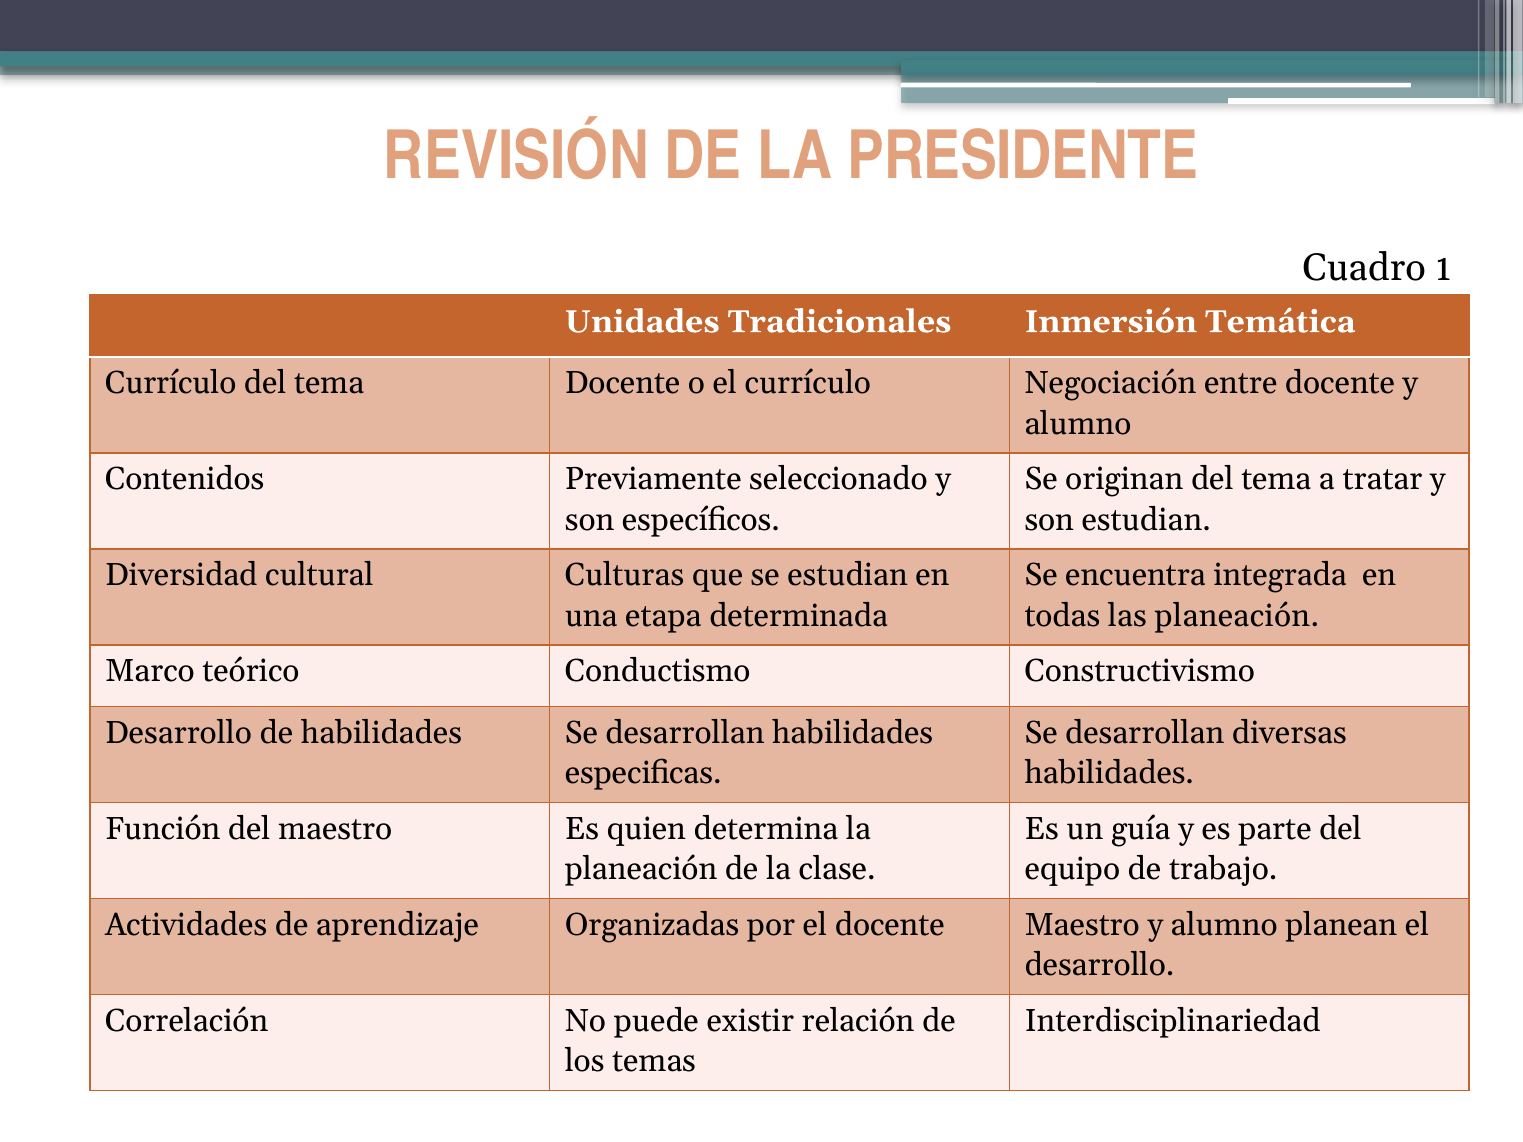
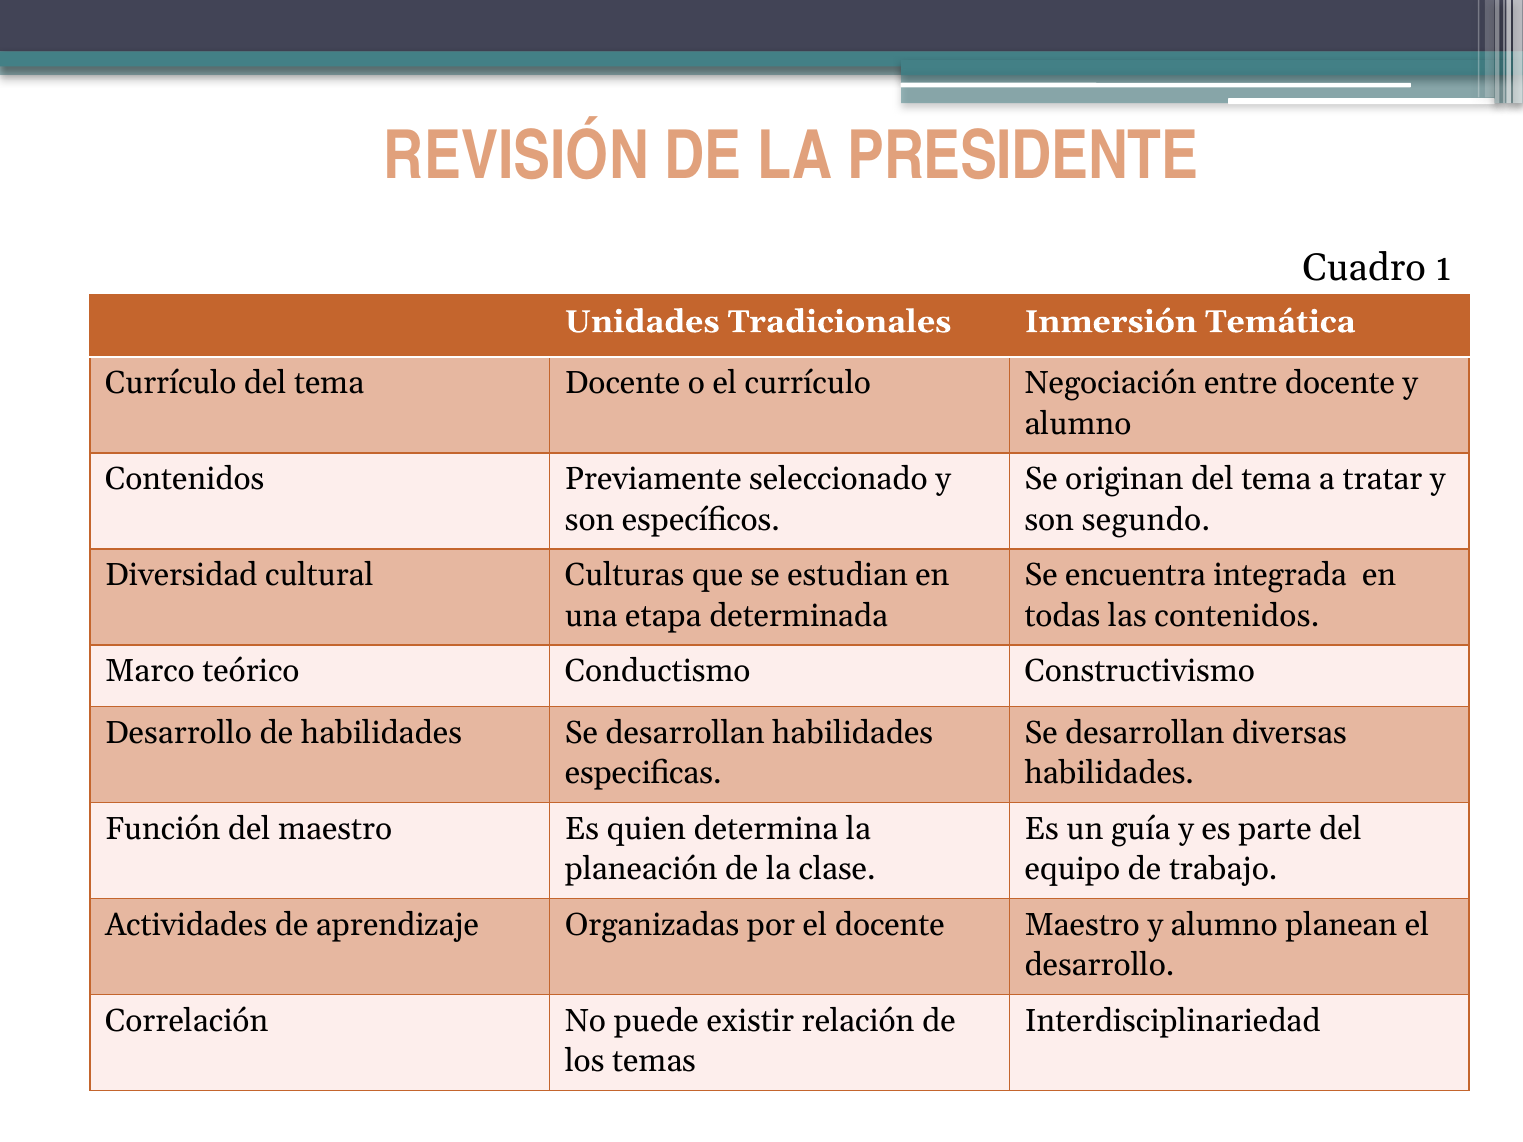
son estudian: estudian -> segundo
las planeación: planeación -> contenidos
